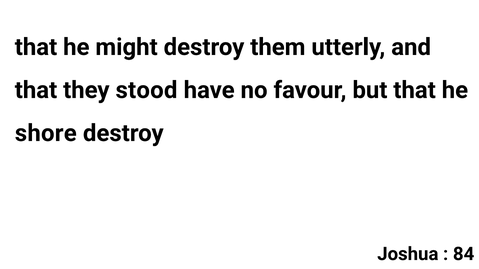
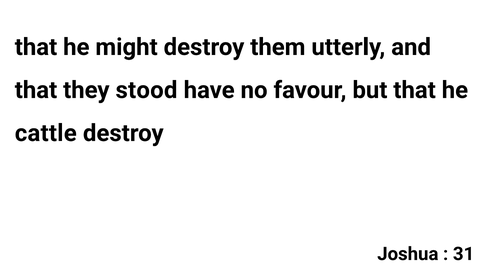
shore: shore -> cattle
84: 84 -> 31
